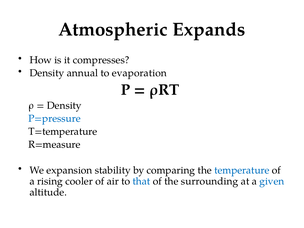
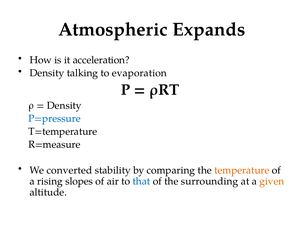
compresses: compresses -> acceleration
annual: annual -> talking
expansion: expansion -> converted
temperature colour: blue -> orange
cooler: cooler -> slopes
given colour: blue -> orange
